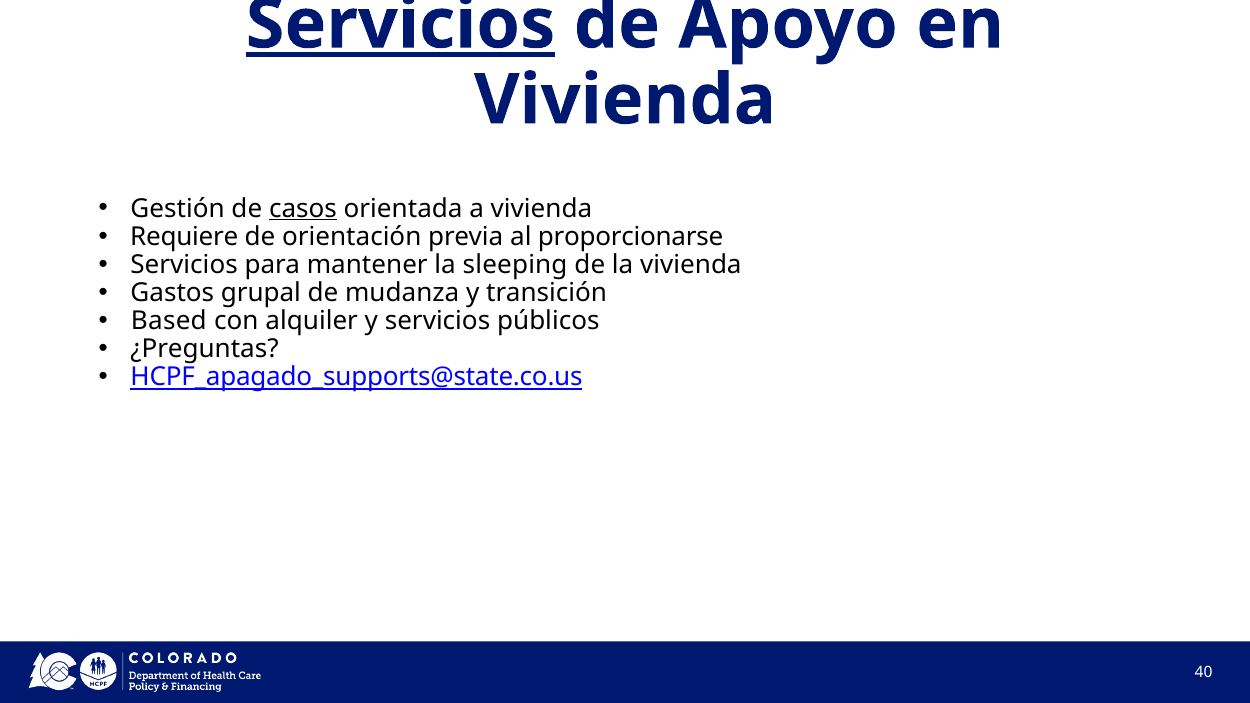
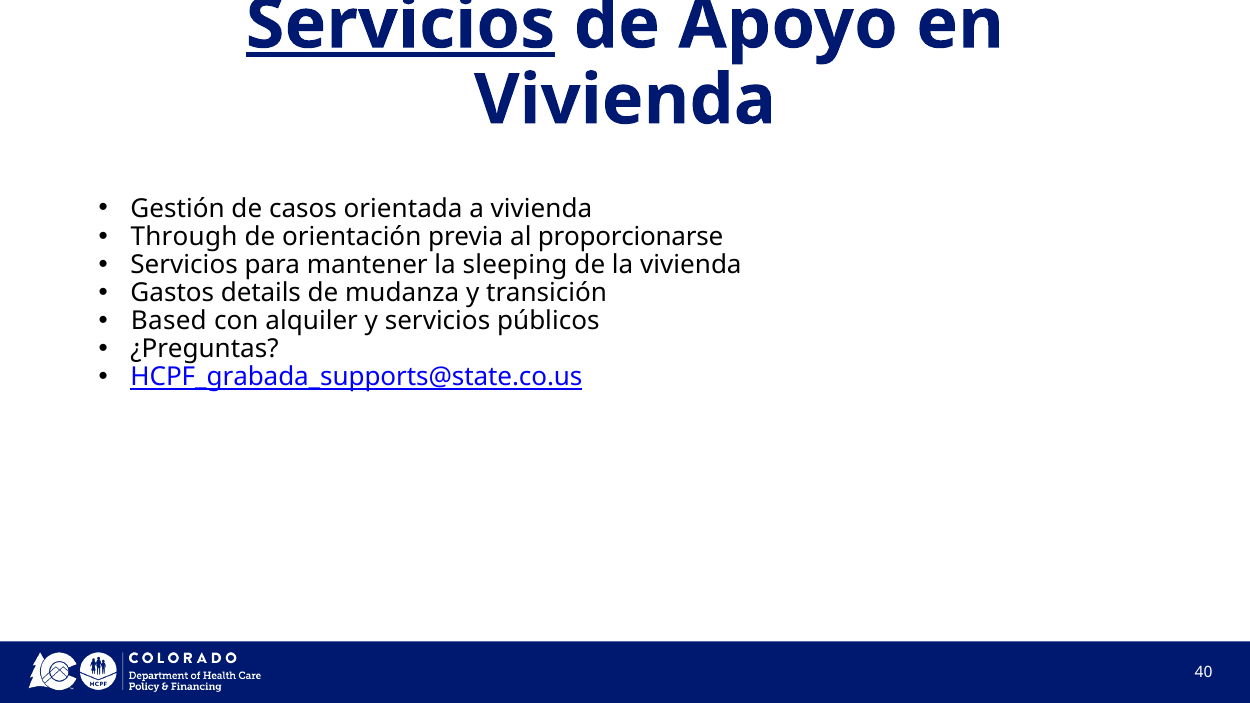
casos underline: present -> none
Requiere: Requiere -> Through
grupal: grupal -> details
HCPF_apagado_supports@state.co.us: HCPF_apagado_supports@state.co.us -> HCPF_grabada_supports@state.co.us
